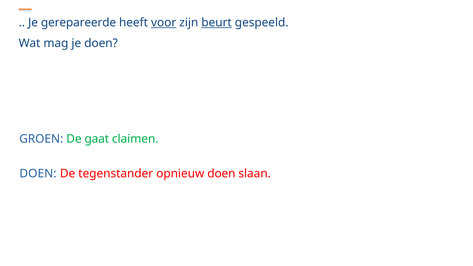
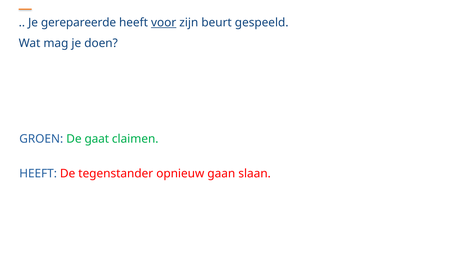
beurt underline: present -> none
DOEN at (38, 174): DOEN -> HEEFT
opnieuw doen: doen -> gaan
